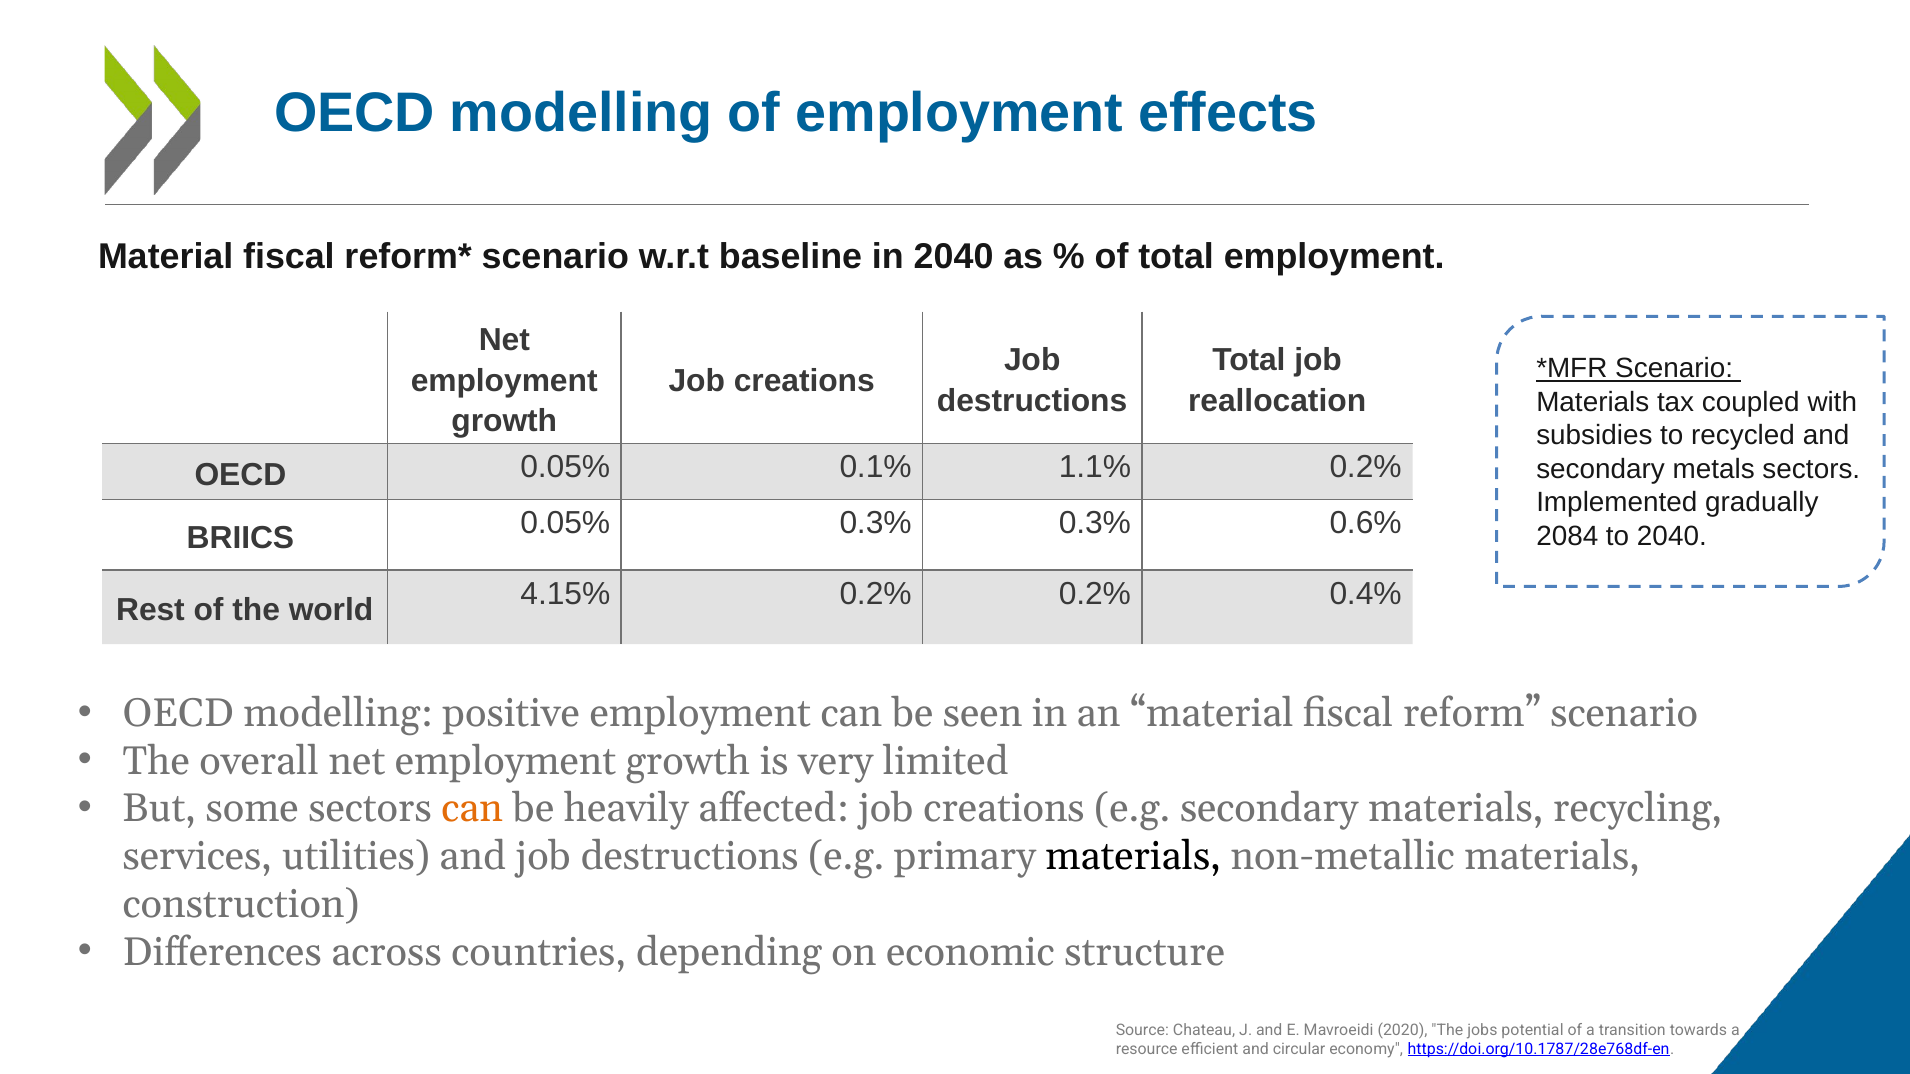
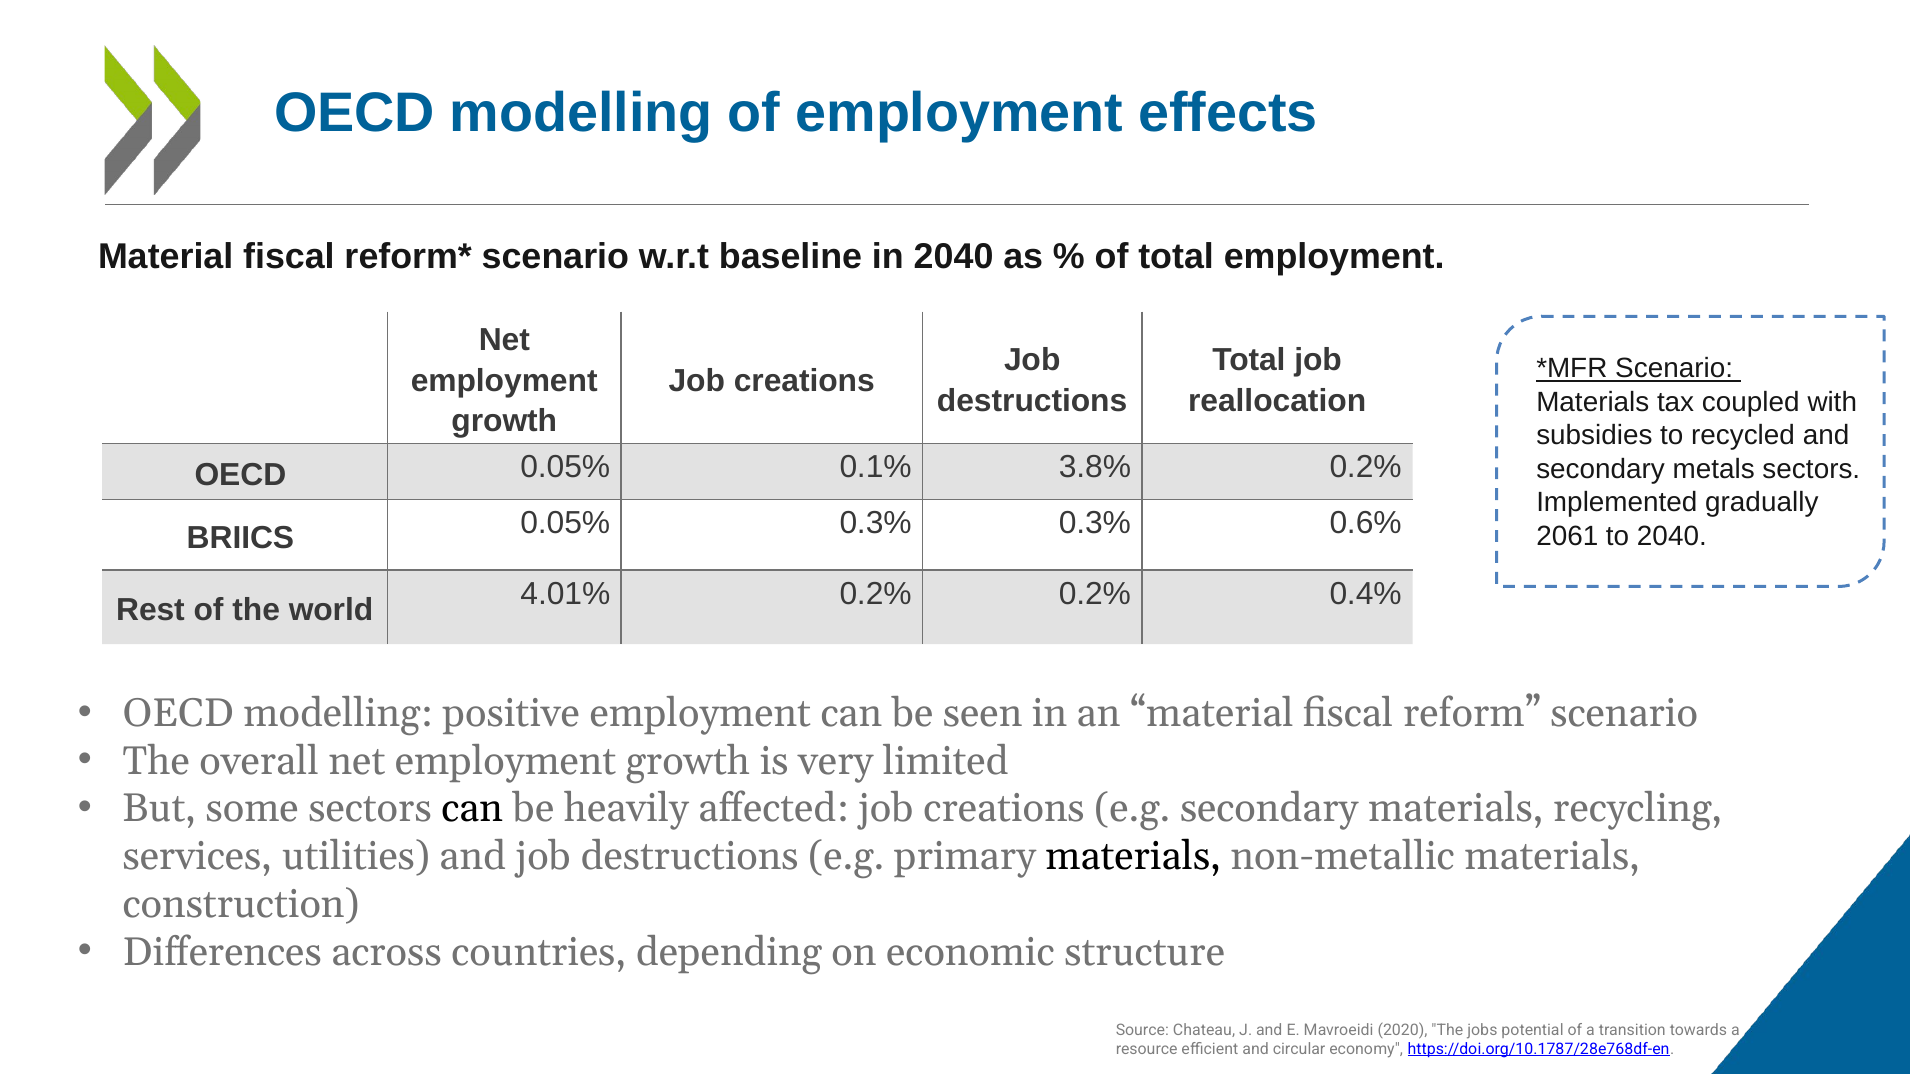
1.1%: 1.1% -> 3.8%
2084: 2084 -> 2061
4.15%: 4.15% -> 4.01%
can at (472, 809) colour: orange -> black
